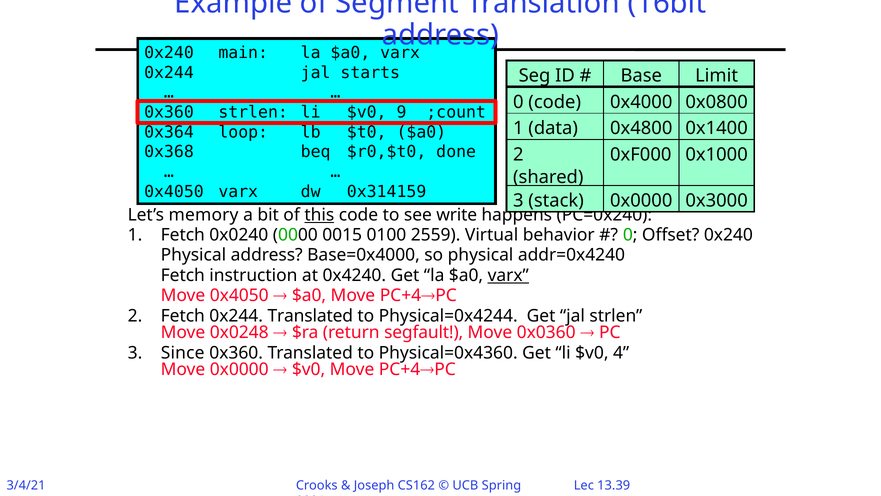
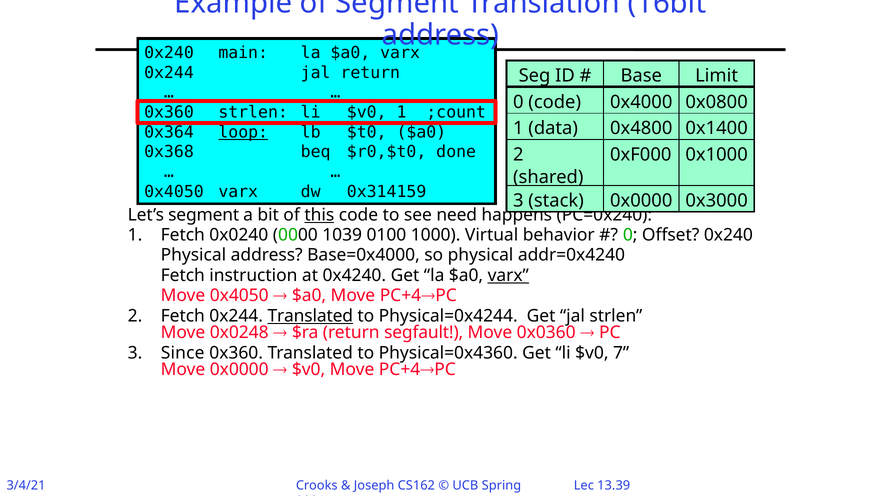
jal starts: starts -> return
$v0 9: 9 -> 1
loop underline: none -> present
Let’s memory: memory -> segment
write: write -> need
0015: 0015 -> 1039
2559: 2559 -> 1000
Translated at (310, 316) underline: none -> present
4: 4 -> 7
